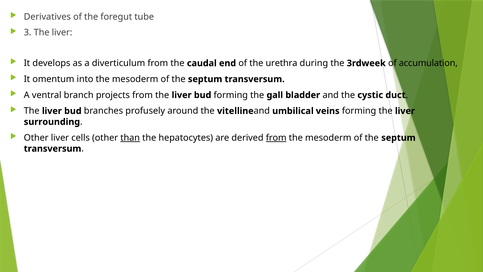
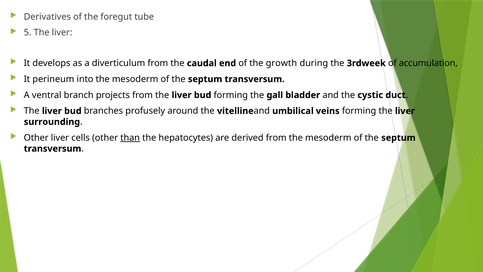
3: 3 -> 5
urethra: urethra -> growth
omentum: omentum -> perineum
from at (276, 138) underline: present -> none
